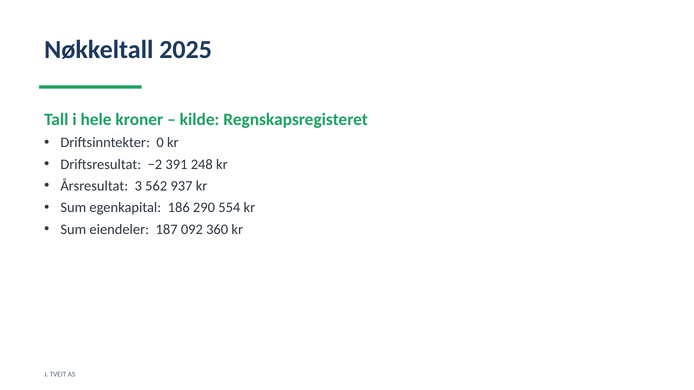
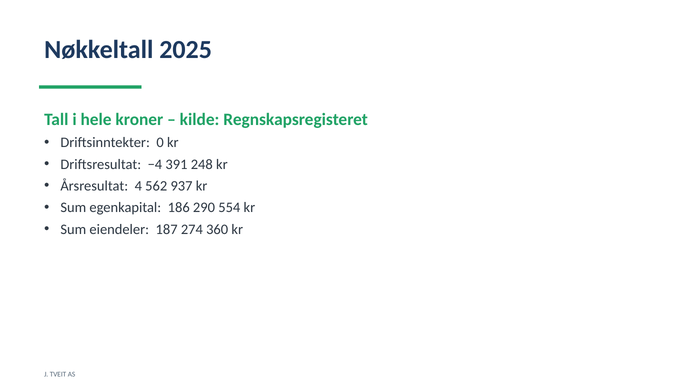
−2: −2 -> −4
3: 3 -> 4
092: 092 -> 274
